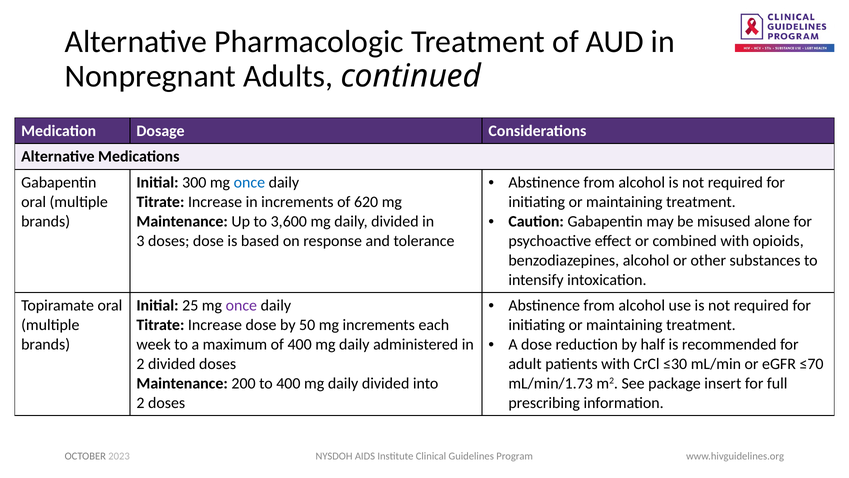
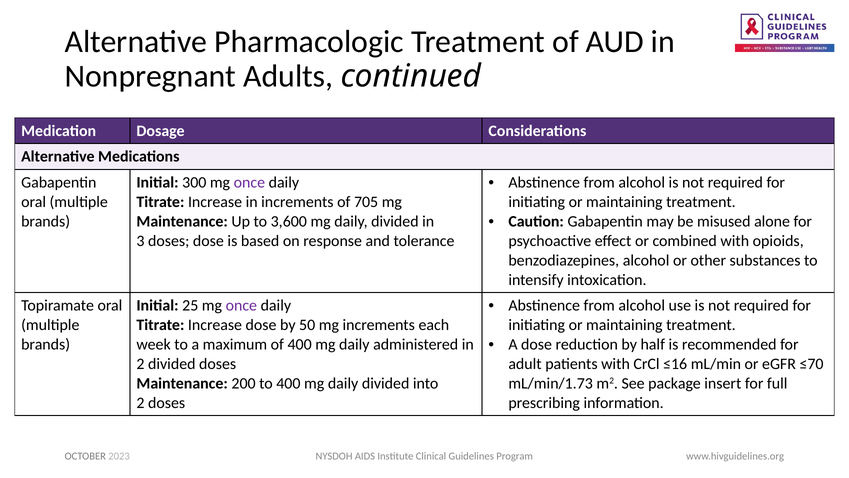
once at (249, 182) colour: blue -> purple
620: 620 -> 705
≤30: ≤30 -> ≤16
